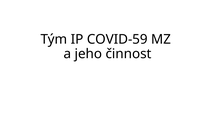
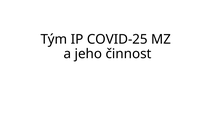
COVID-59: COVID-59 -> COVID-25
